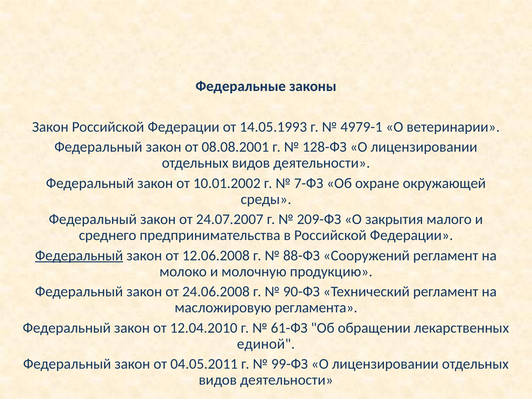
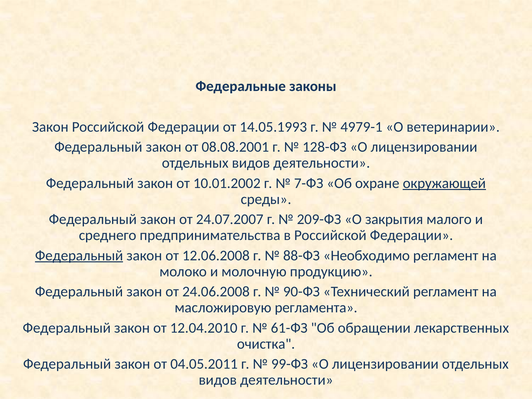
окружающей underline: none -> present
Сооружений: Сооружений -> Необходимо
единой: единой -> очистка
